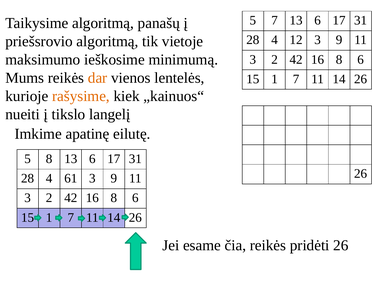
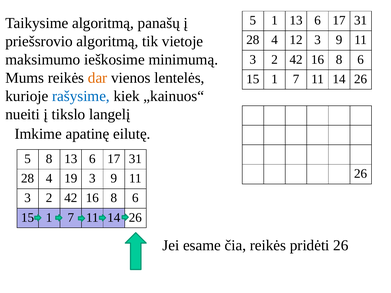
5 7: 7 -> 1
rašysime colour: orange -> blue
61: 61 -> 19
